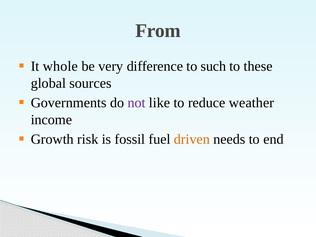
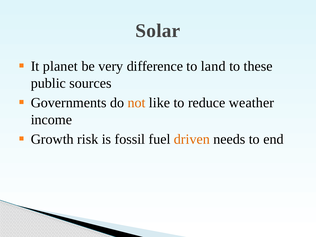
From: From -> Solar
whole: whole -> planet
such: such -> land
global: global -> public
not colour: purple -> orange
